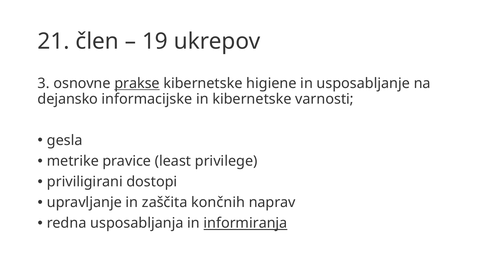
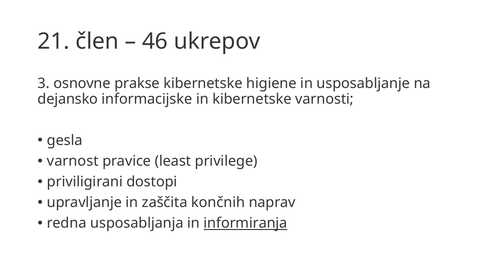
19: 19 -> 46
prakse underline: present -> none
metrike: metrike -> varnost
